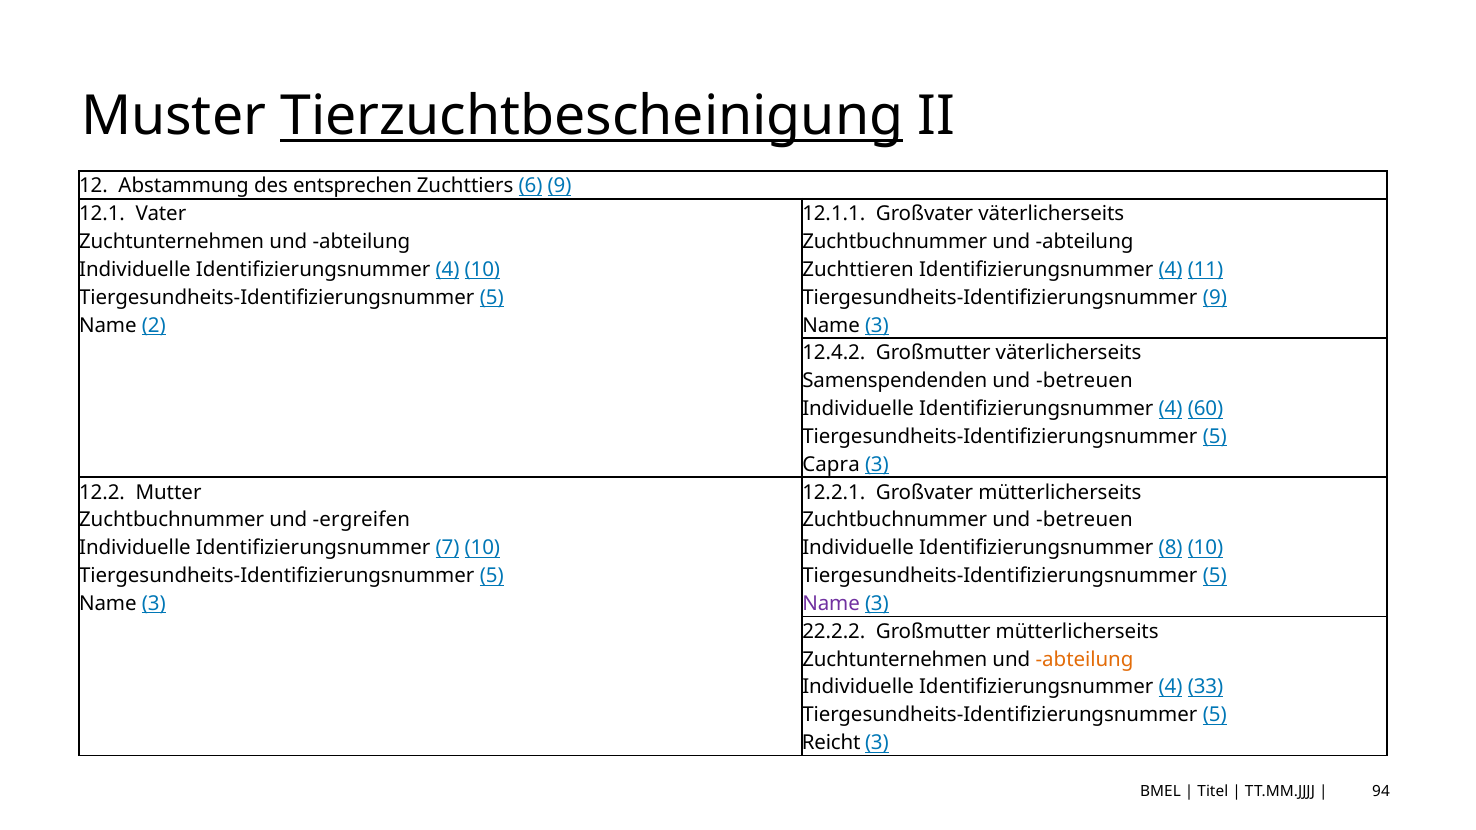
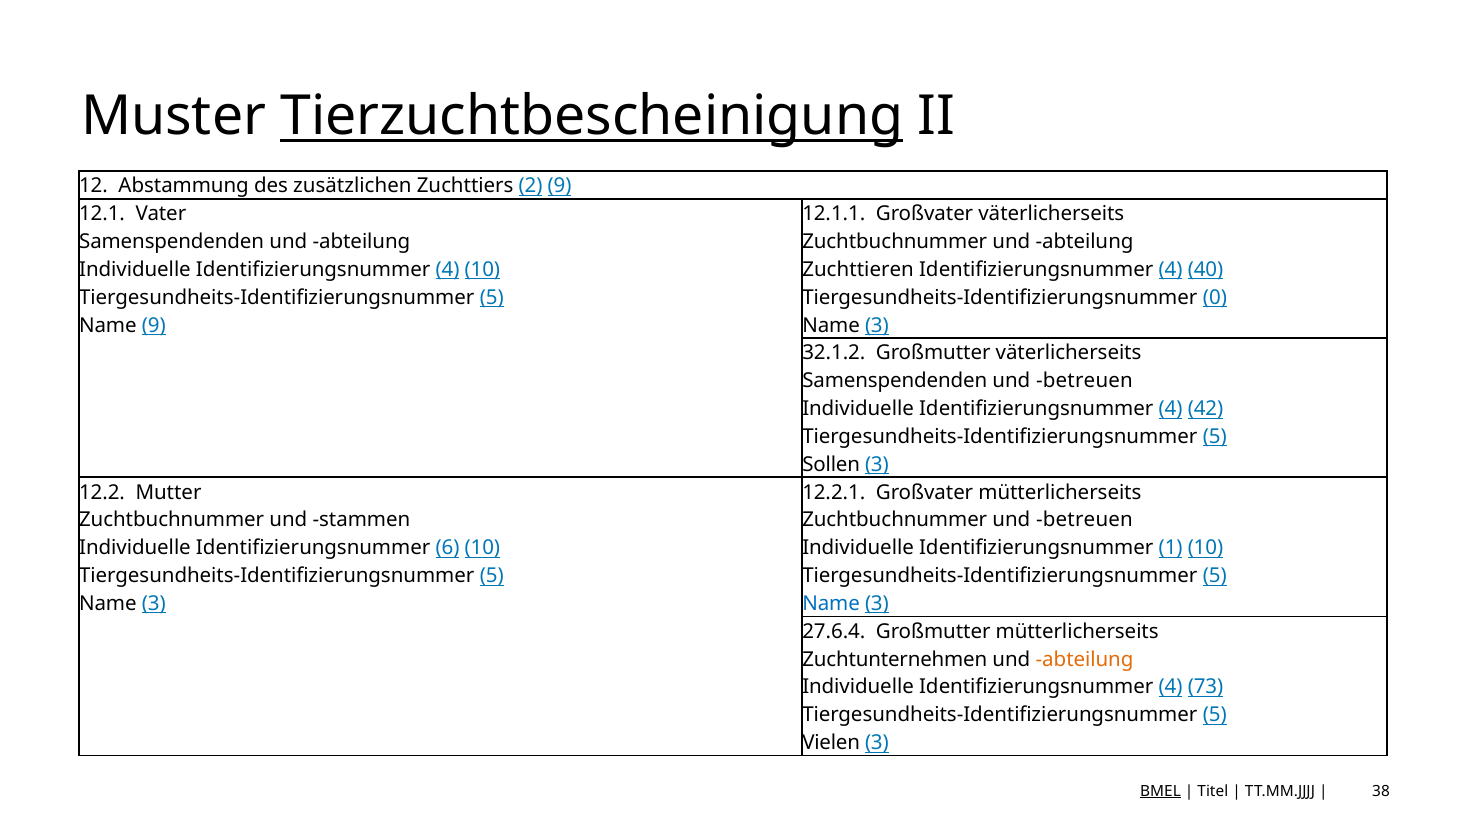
entsprechen: entsprechen -> zusätzlichen
6: 6 -> 2
Zuchtunternehmen at (172, 242): Zuchtunternehmen -> Samenspendenden
11: 11 -> 40
Tiergesundheits-Identifizierungsnummer 9: 9 -> 0
Name 2: 2 -> 9
12.4.2: 12.4.2 -> 32.1.2
60: 60 -> 42
Capra: Capra -> Sollen
ergreifen: ergreifen -> stammen
7: 7 -> 6
8: 8 -> 1
Name at (831, 604) colour: purple -> blue
22.2.2: 22.2.2 -> 27.6.4
33: 33 -> 73
Reicht: Reicht -> Vielen
BMEL underline: none -> present
94: 94 -> 38
